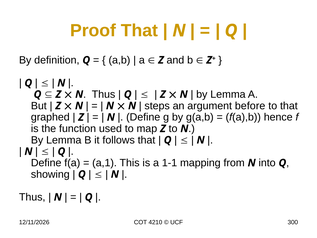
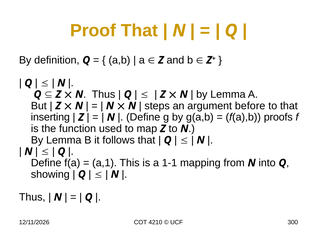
graphed: graphed -> inserting
hence: hence -> proofs
